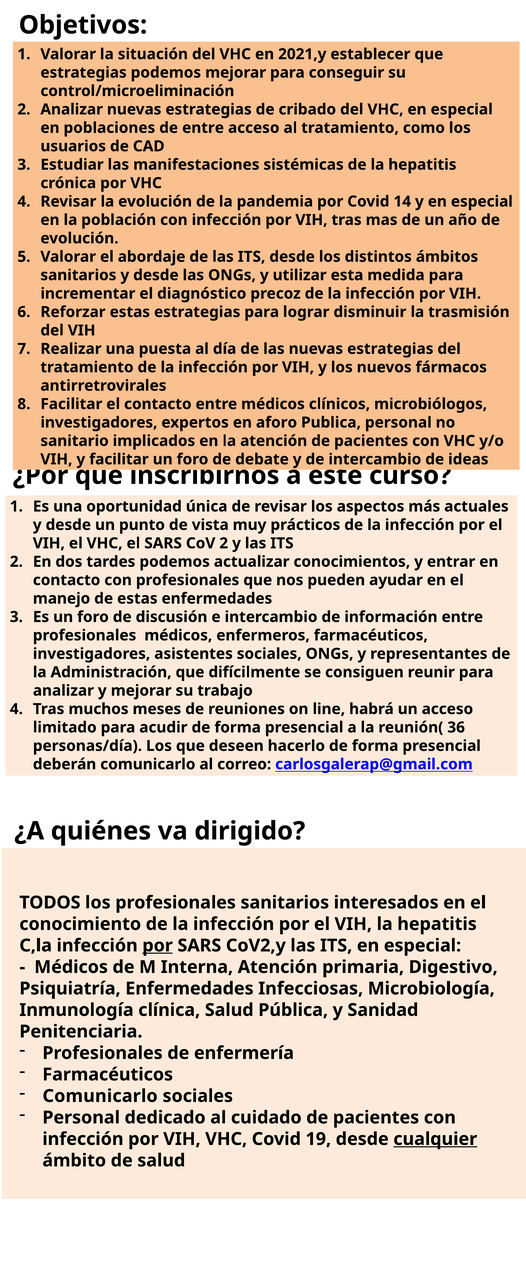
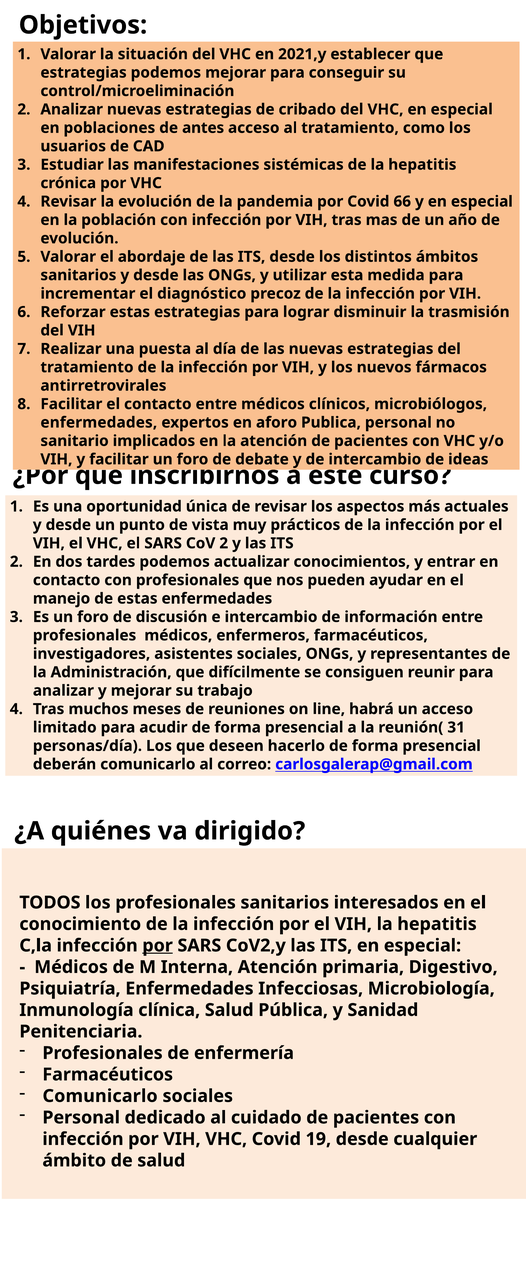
de entre: entre -> antes
14: 14 -> 66
investigadores at (99, 423): investigadores -> enfermedades
36: 36 -> 31
cualquier underline: present -> none
